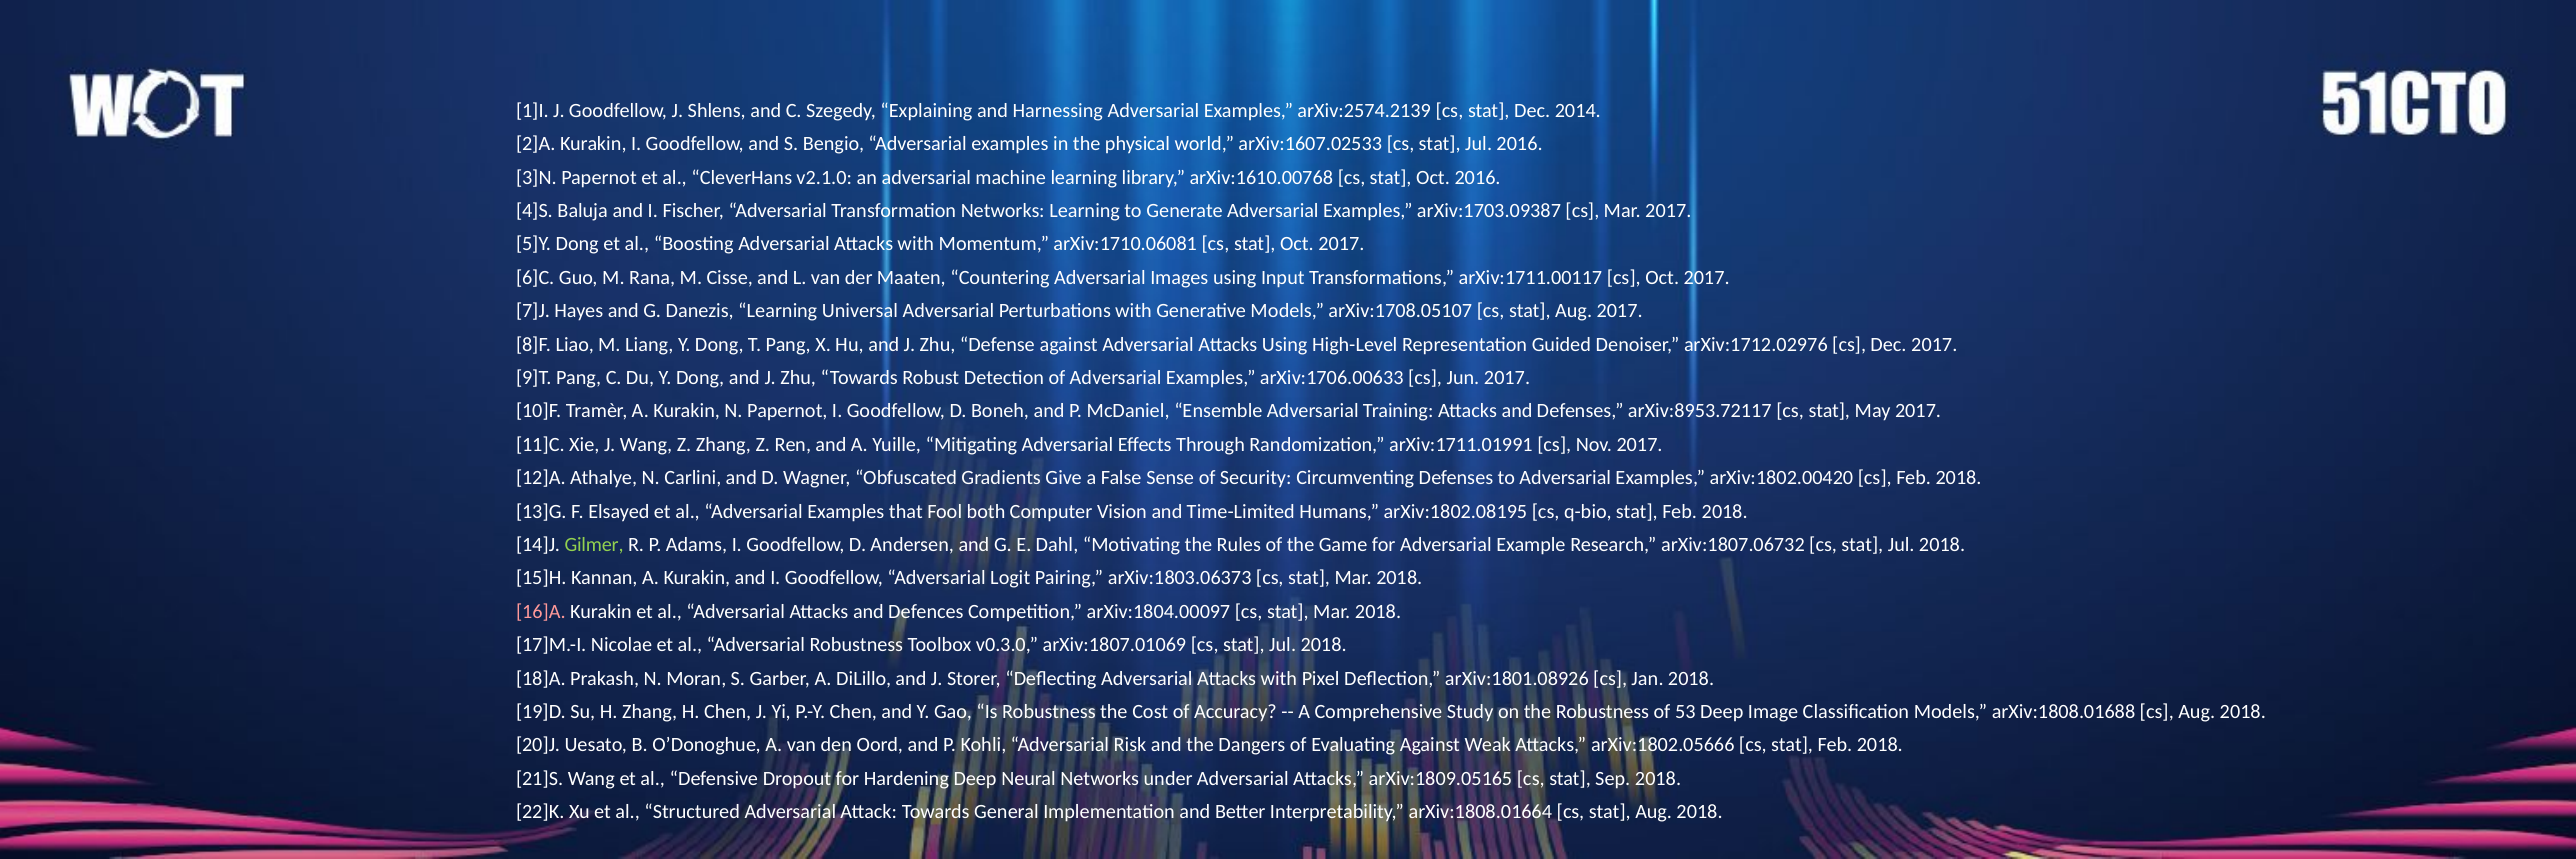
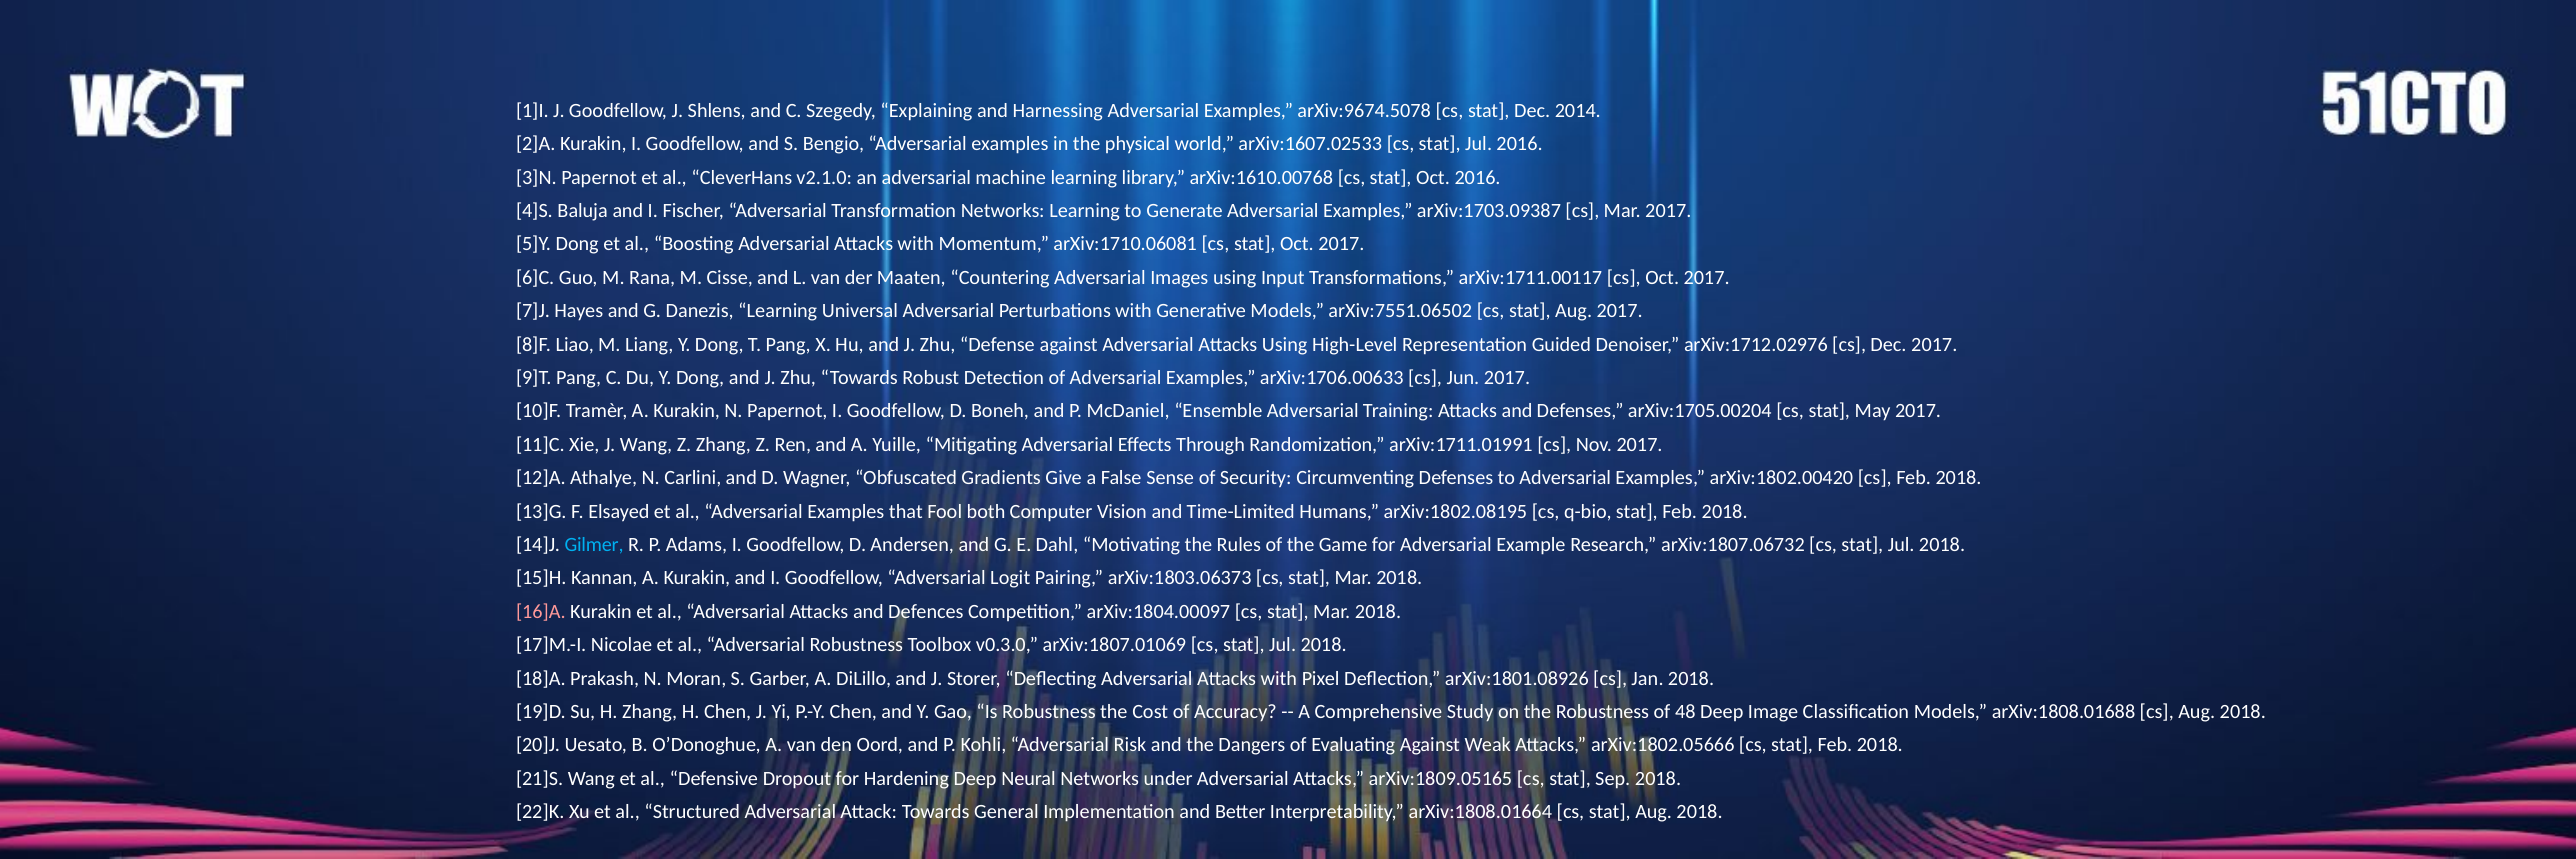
arXiv:2574.2139: arXiv:2574.2139 -> arXiv:9674.5078
arXiv:1708.05107: arXiv:1708.05107 -> arXiv:7551.06502
arXiv:8953.72117: arXiv:8953.72117 -> arXiv:1705.00204
Gilmer colour: light green -> light blue
53: 53 -> 48
